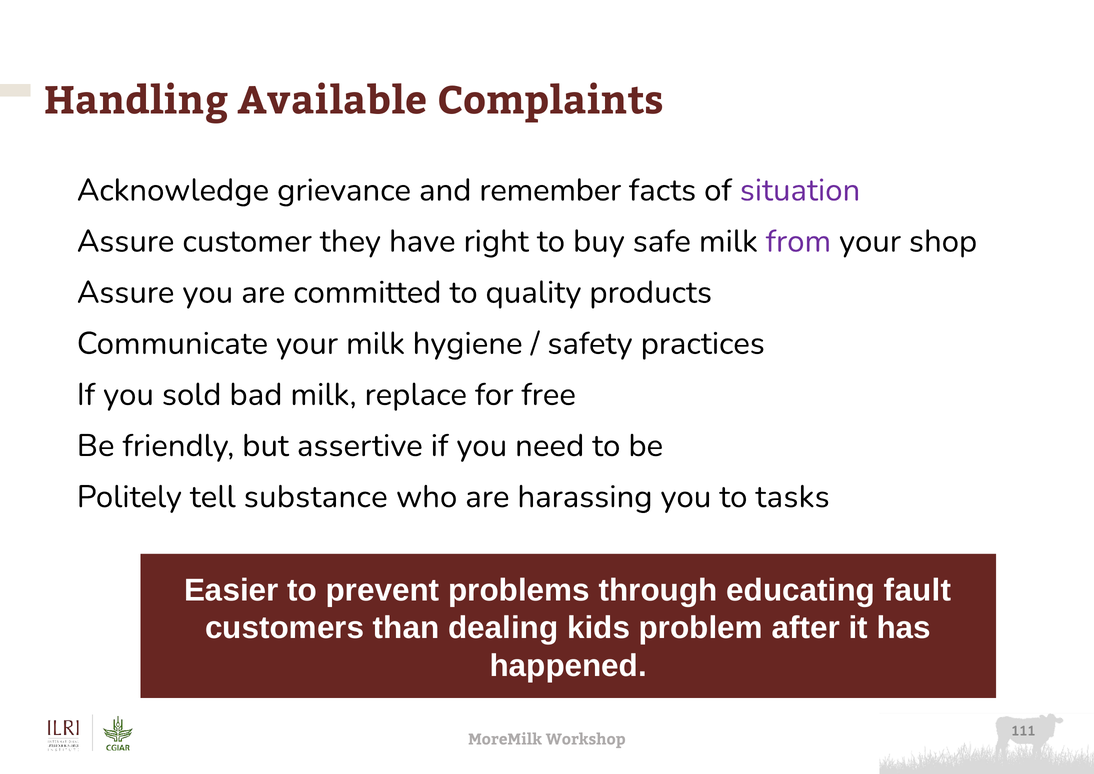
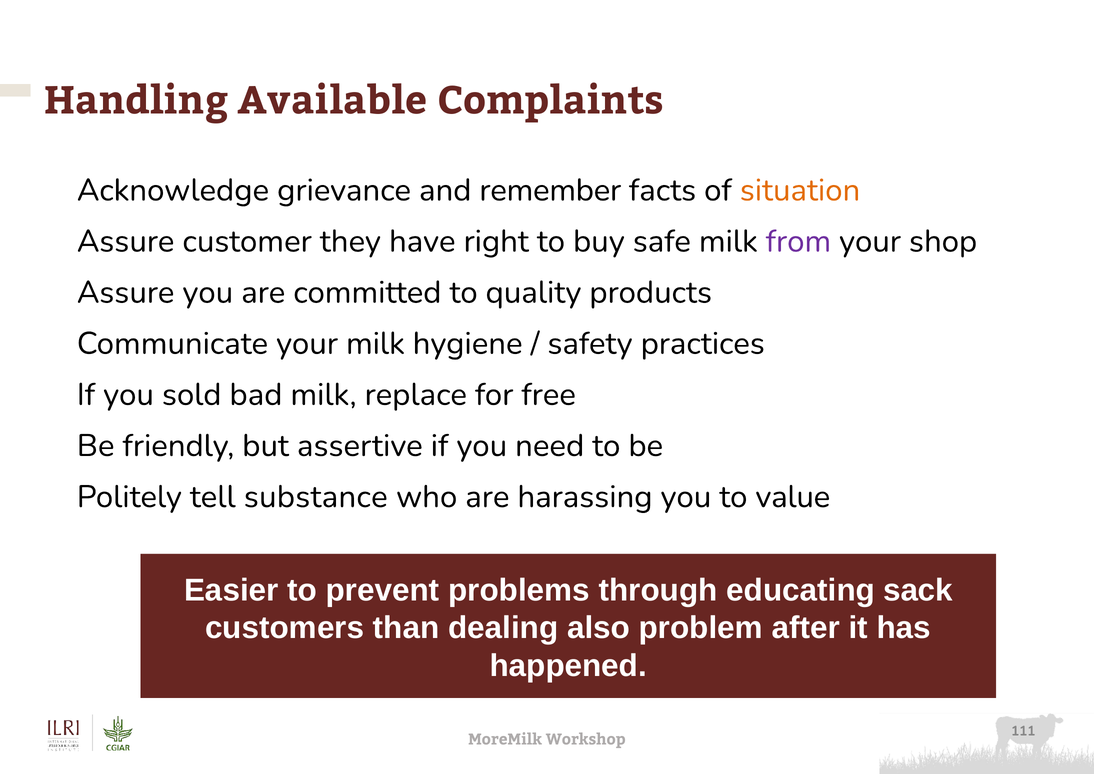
situation colour: purple -> orange
tasks: tasks -> value
fault: fault -> sack
kids: kids -> also
